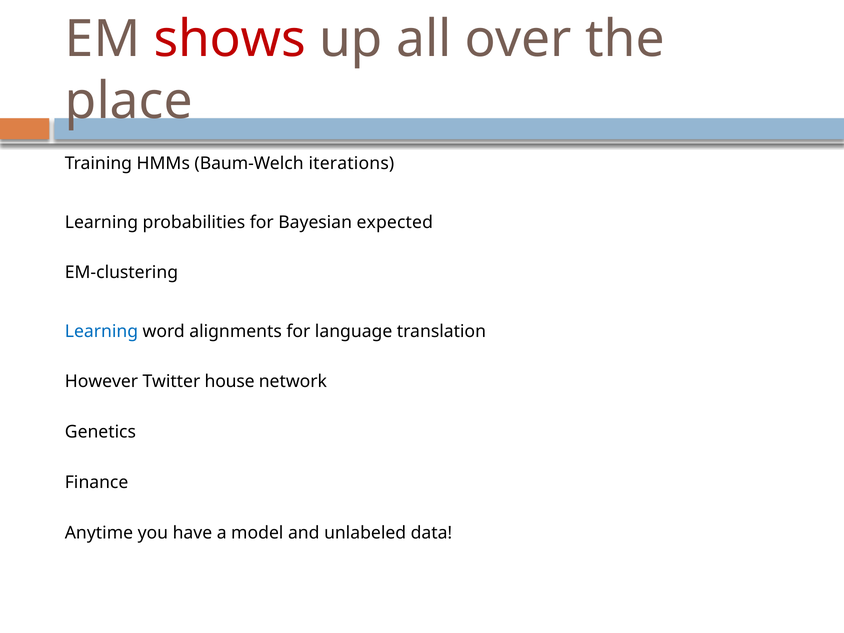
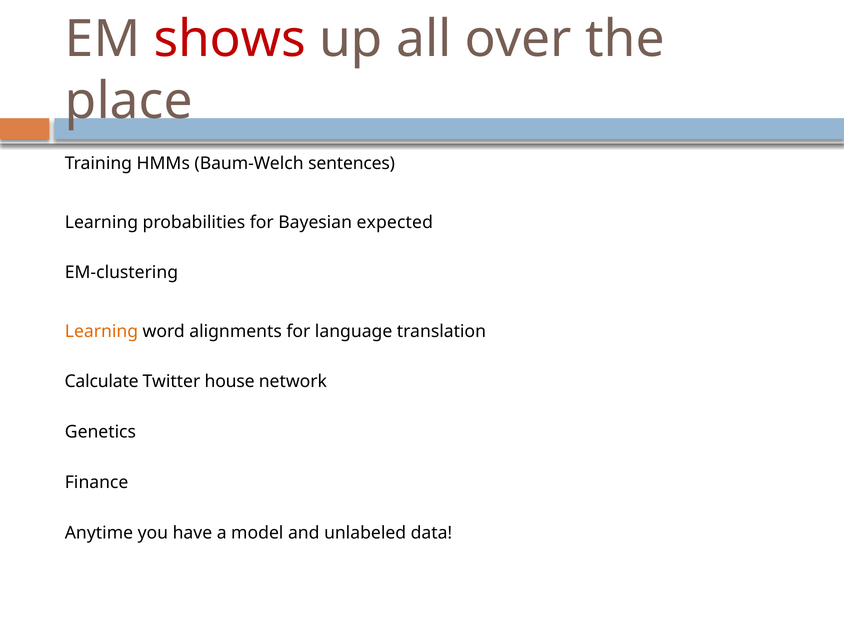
iterations: iterations -> sentences
Learning at (101, 331) colour: blue -> orange
However: However -> Calculate
